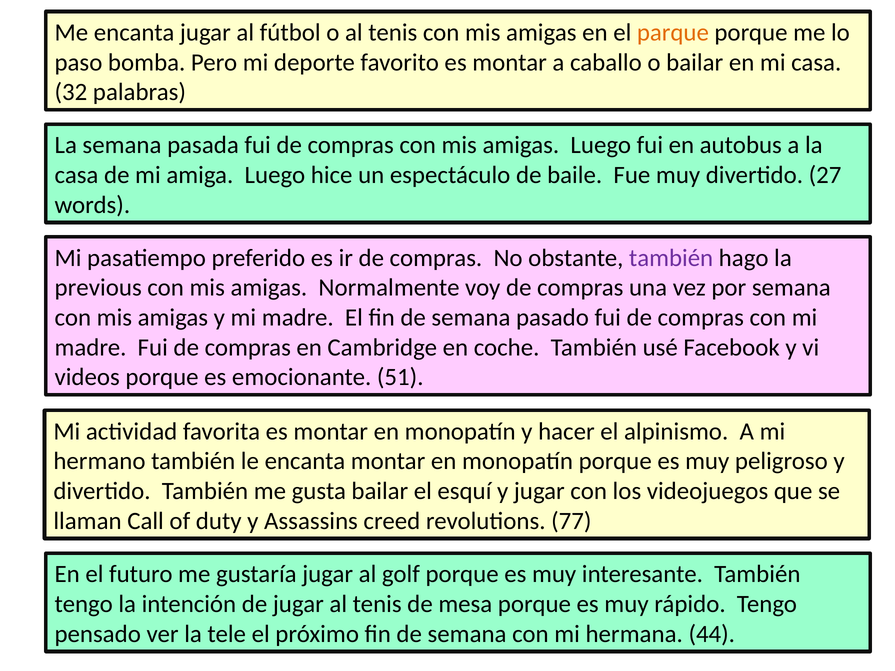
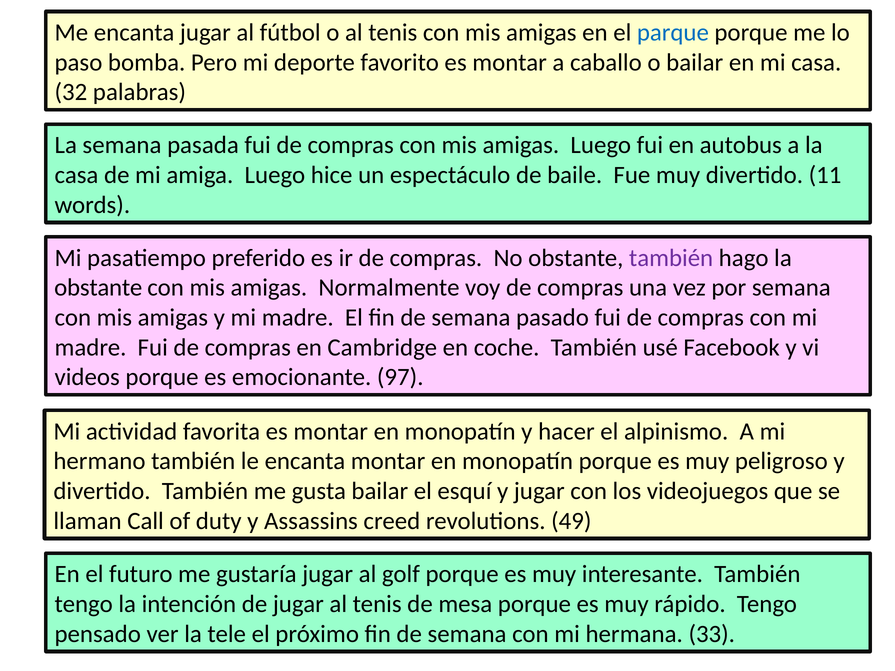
parque colour: orange -> blue
27: 27 -> 11
previous at (98, 288): previous -> obstante
51: 51 -> 97
77: 77 -> 49
44: 44 -> 33
